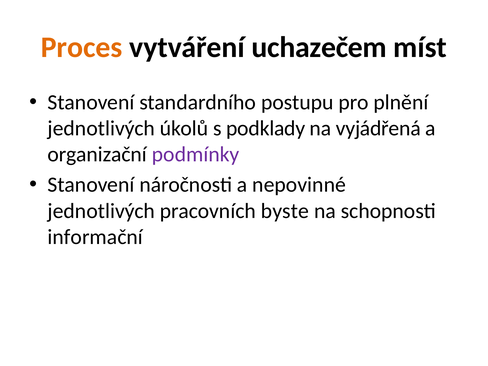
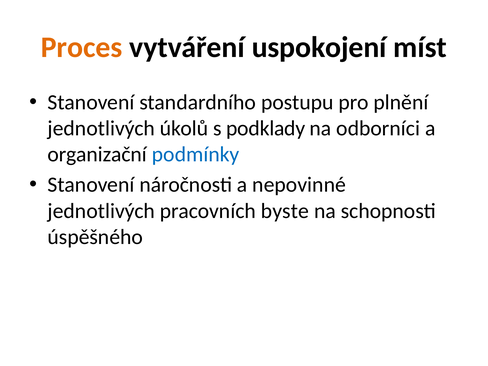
uchazečem: uchazečem -> uspokojení
vyjádřená: vyjádřená -> odborníci
podmínky colour: purple -> blue
informační: informační -> úspěšného
